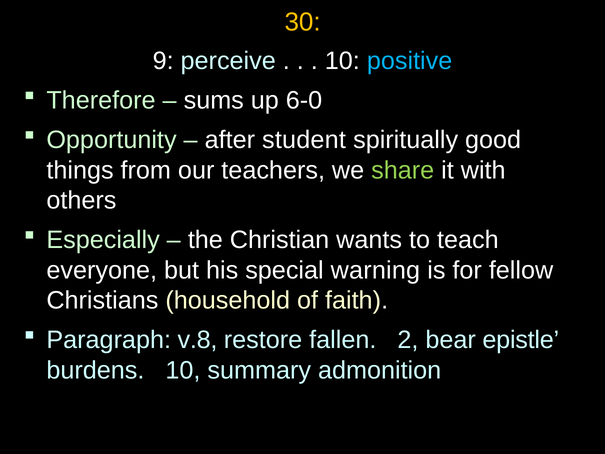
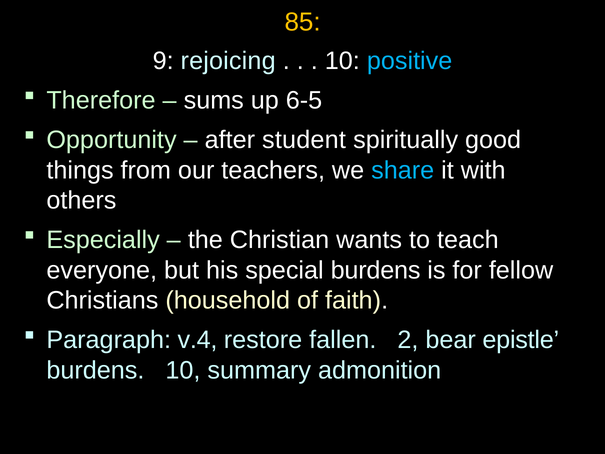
30: 30 -> 85
perceive: perceive -> rejoicing
6-0: 6-0 -> 6-5
share colour: light green -> light blue
special warning: warning -> burdens
v.8: v.8 -> v.4
